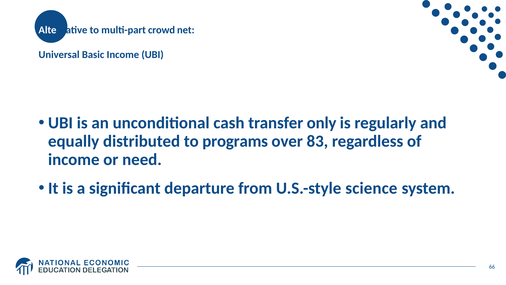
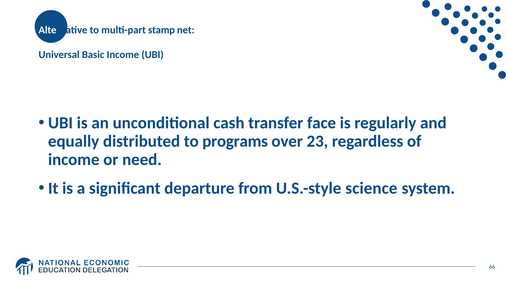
crowd: crowd -> stamp
only: only -> face
83: 83 -> 23
